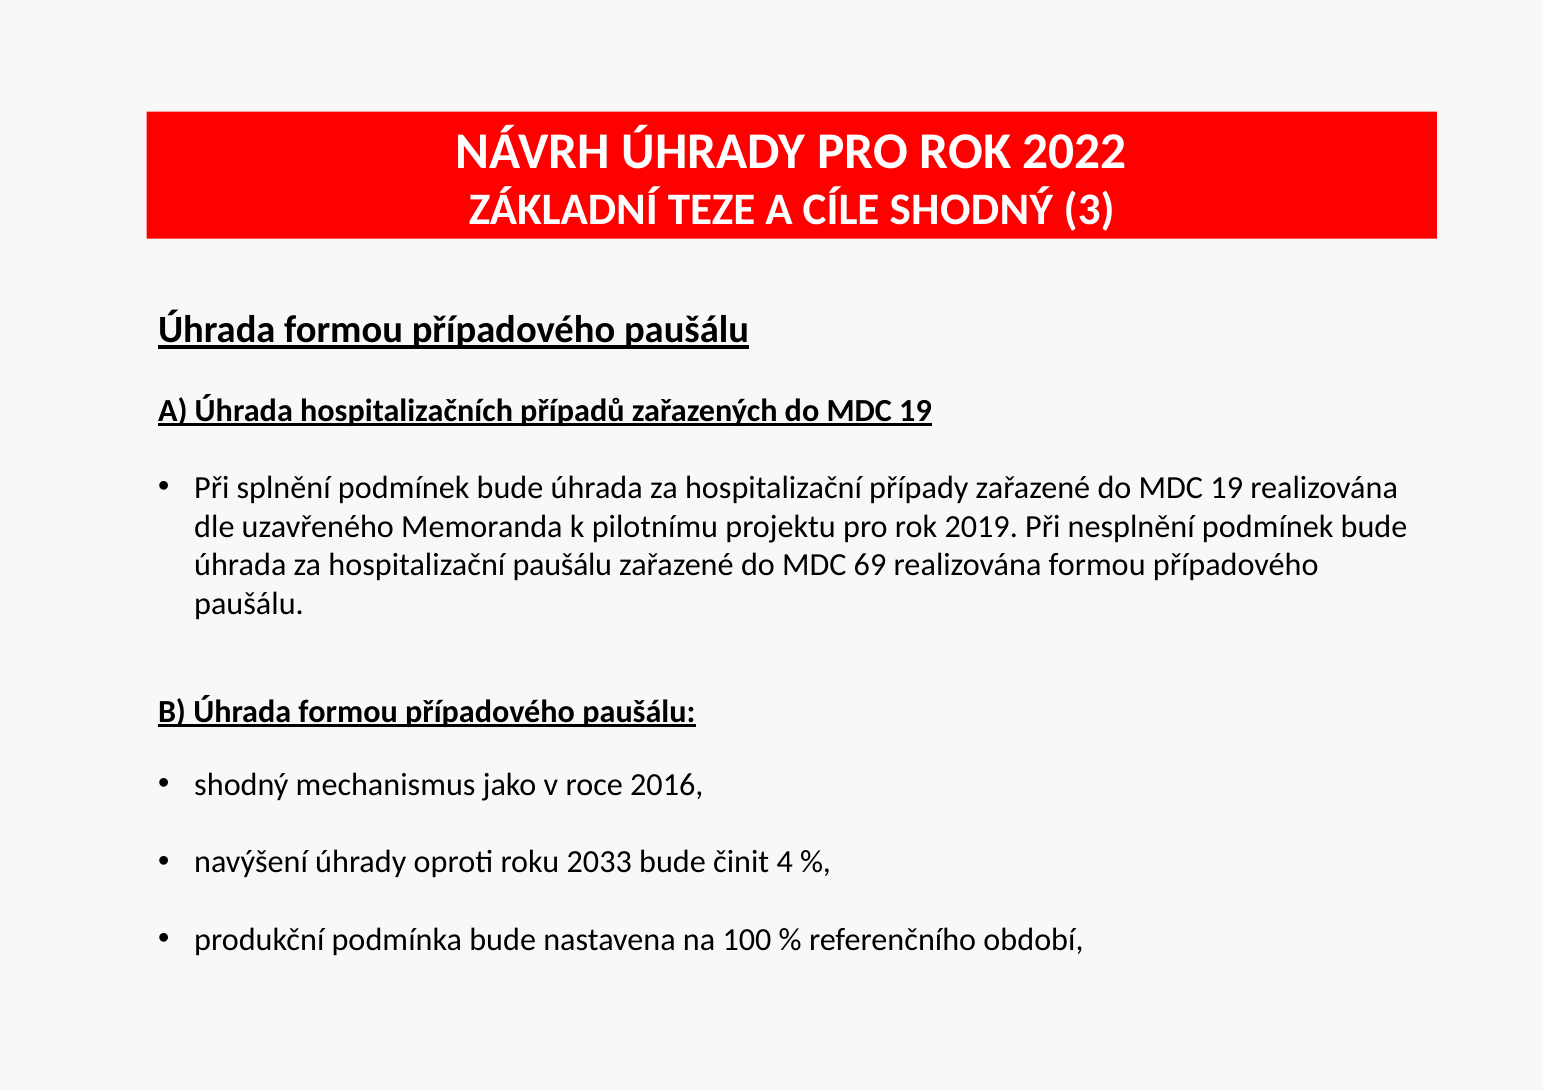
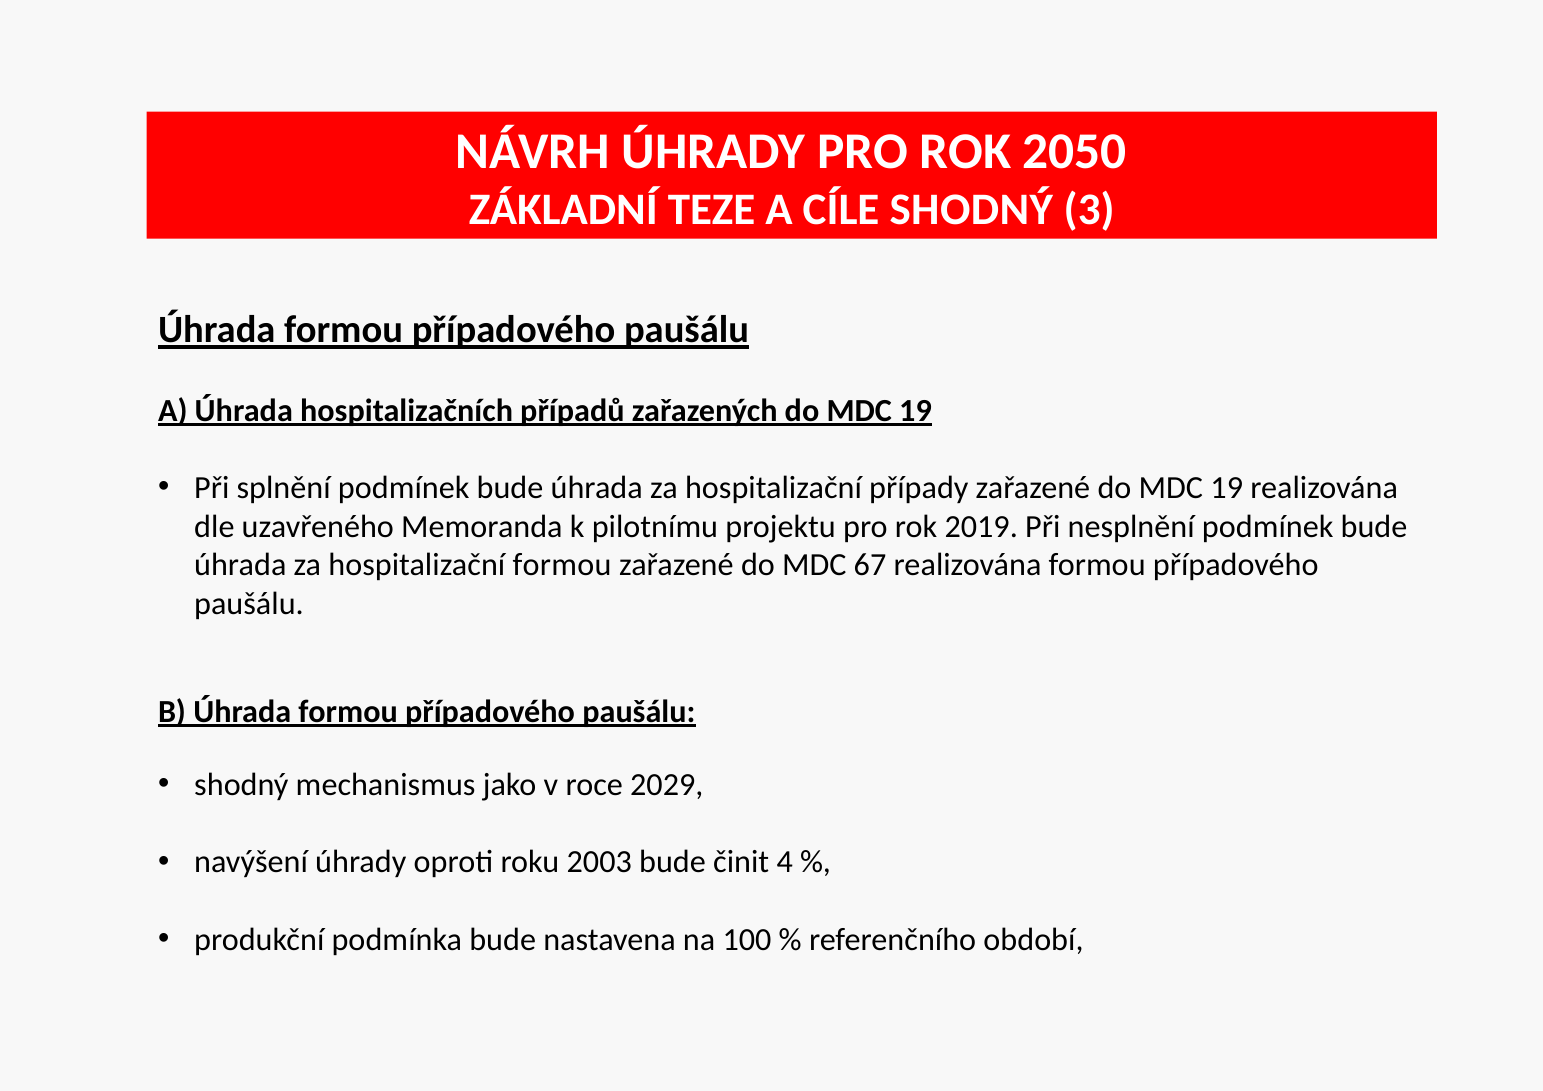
2022: 2022 -> 2050
hospitalizační paušálu: paušálu -> formou
69: 69 -> 67
2016: 2016 -> 2029
2033: 2033 -> 2003
